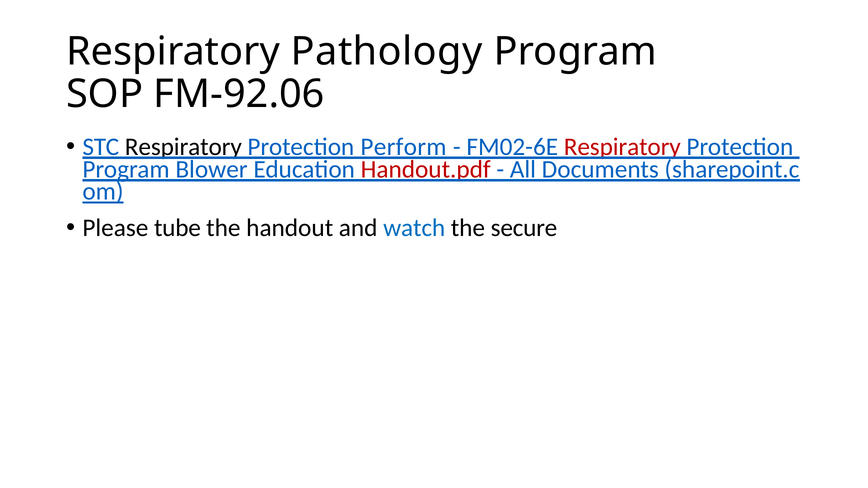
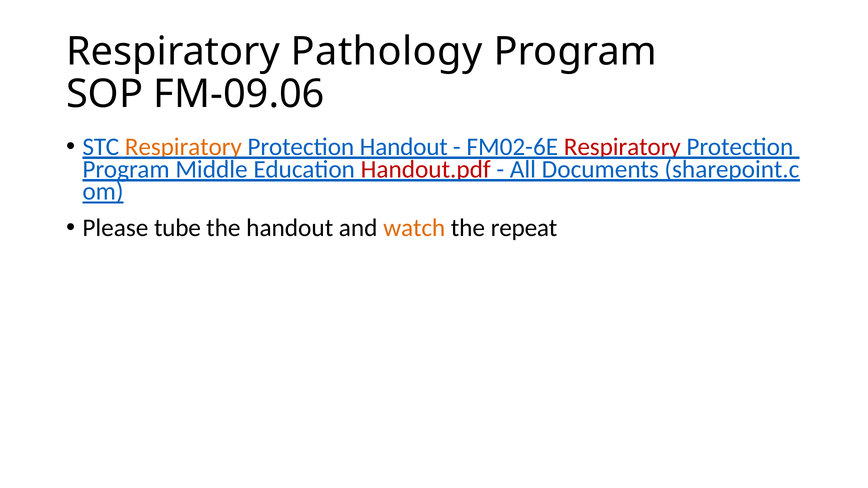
FM-92.06: FM-92.06 -> FM-09.06
Respiratory at (183, 147) colour: black -> orange
Protection Perform: Perform -> Handout
Blower: Blower -> Middle
watch colour: blue -> orange
secure: secure -> repeat
